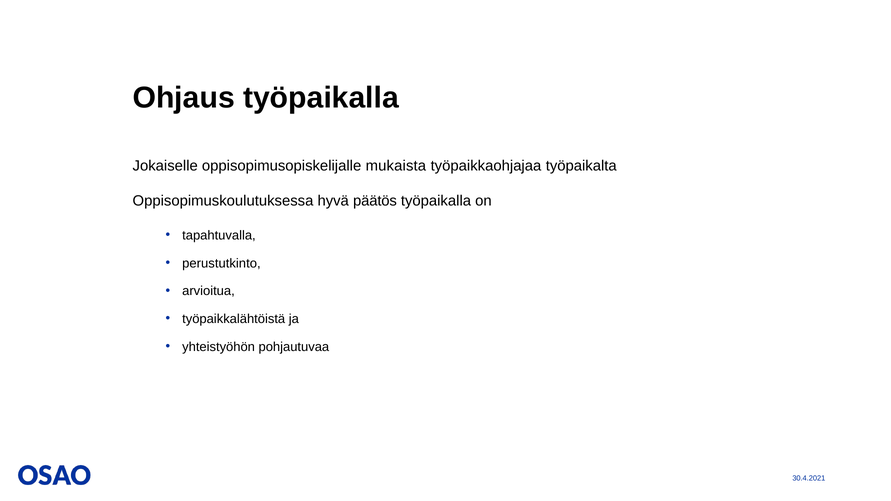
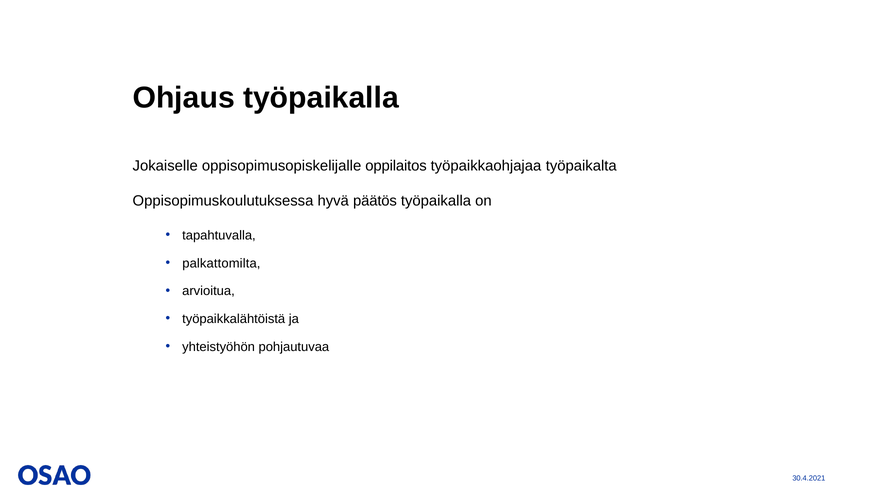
mukaista: mukaista -> oppilaitos
perustutkinto: perustutkinto -> palkattomilta
